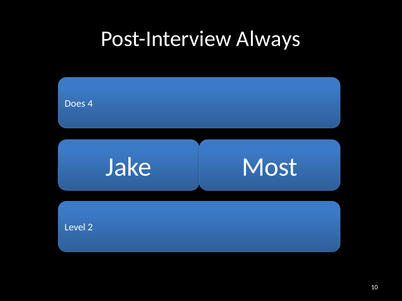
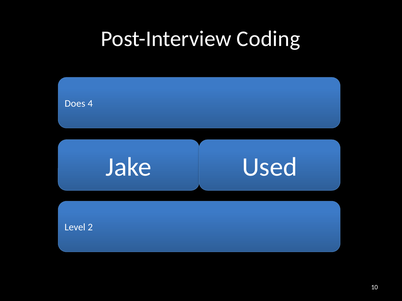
Always: Always -> Coding
Most: Most -> Used
